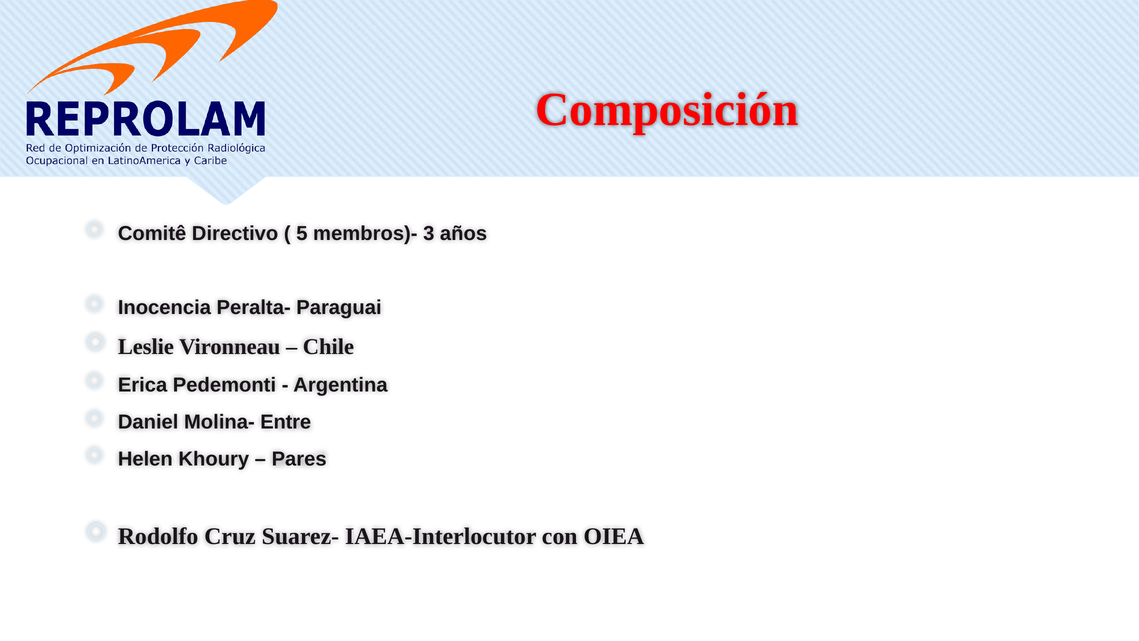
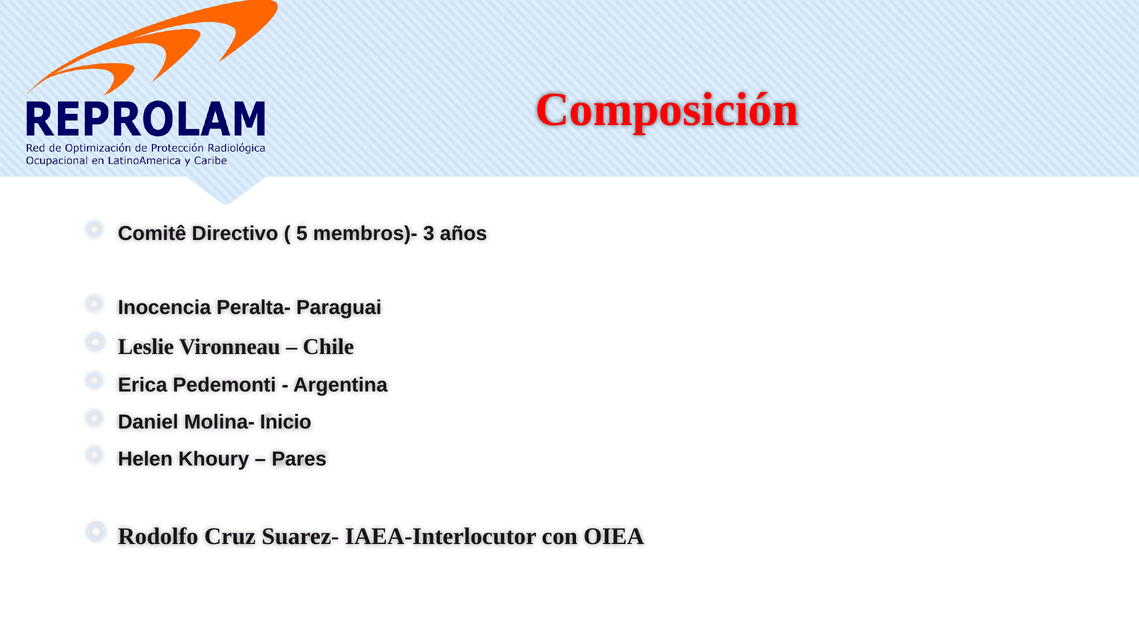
Entre: Entre -> Inicio
